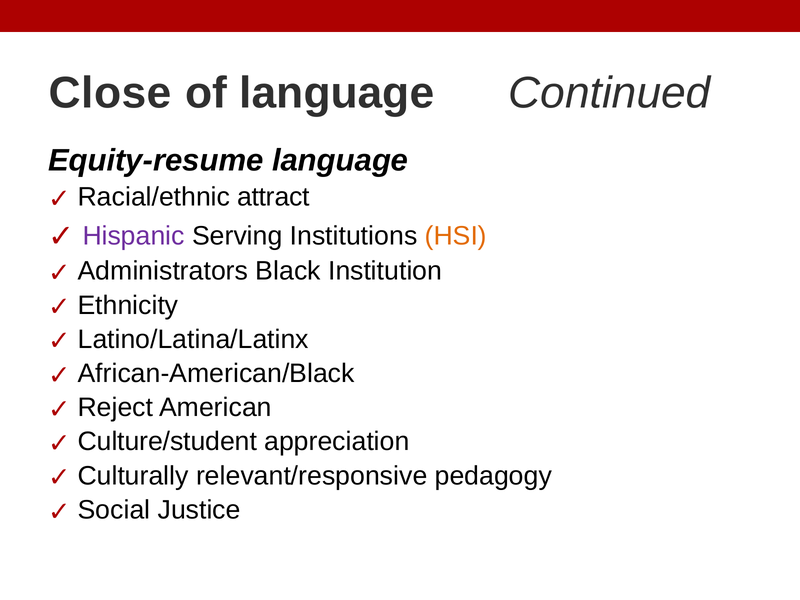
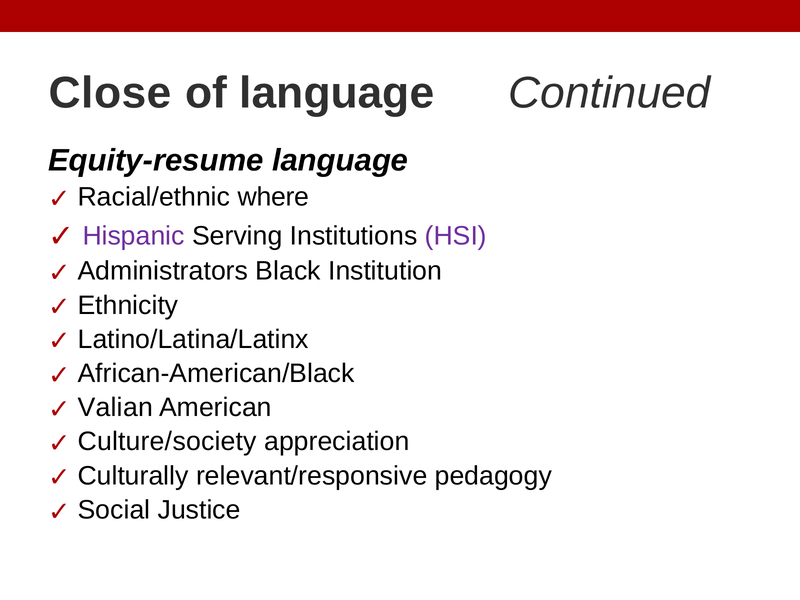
attract: attract -> where
HSI colour: orange -> purple
Reject: Reject -> Valian
Culture/student: Culture/student -> Culture/society
